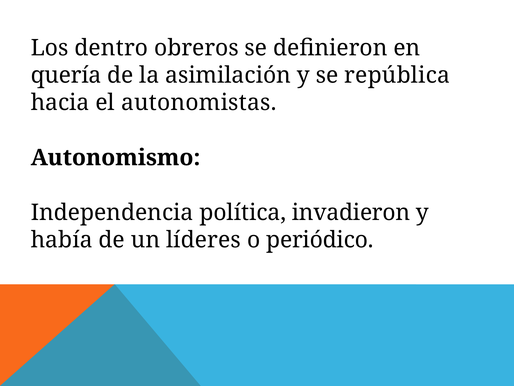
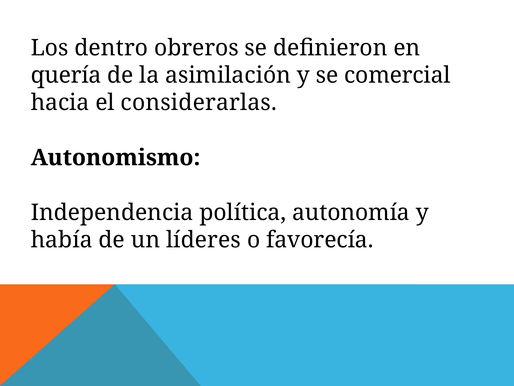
república: república -> comercial
autonomistas: autonomistas -> considerarlas
invadieron: invadieron -> autonomía
periódico: periódico -> favorecía
